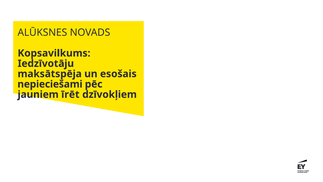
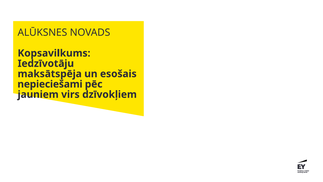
īrēt: īrēt -> virs
